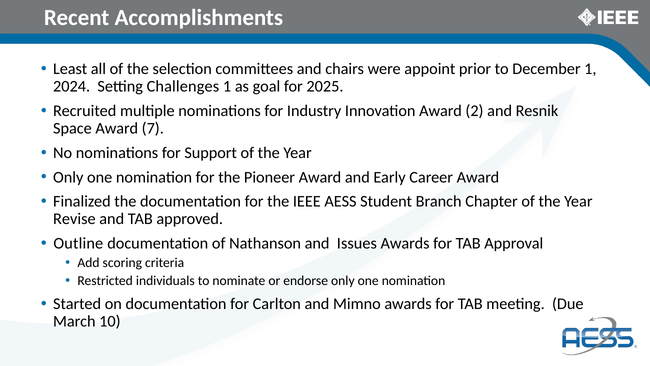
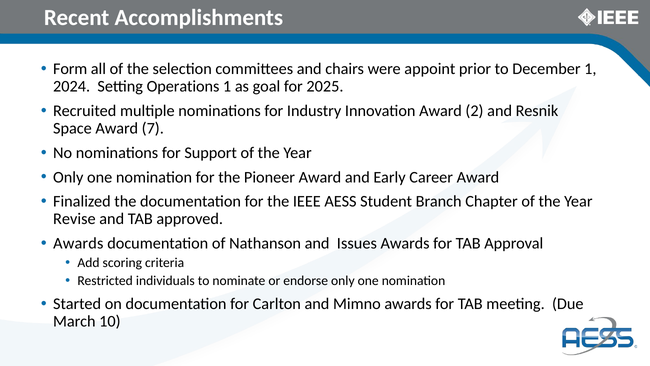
Least: Least -> Form
Challenges: Challenges -> Operations
Outline at (78, 243): Outline -> Awards
